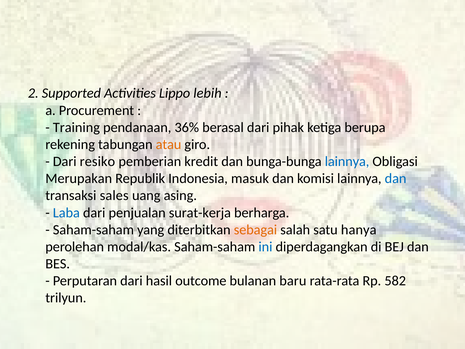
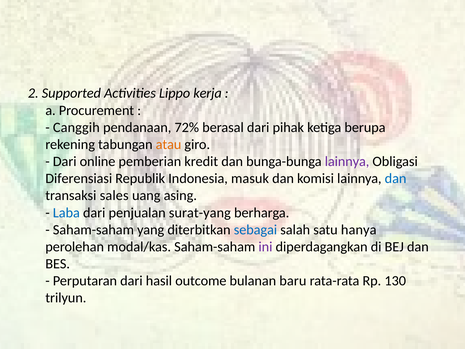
lebih: lebih -> kerja
Training: Training -> Canggih
36%: 36% -> 72%
resiko: resiko -> online
lainnya at (347, 161) colour: blue -> purple
Merupakan: Merupakan -> Diferensiasi
surat-kerja: surat-kerja -> surat-yang
sebagai colour: orange -> blue
ini colour: blue -> purple
582: 582 -> 130
